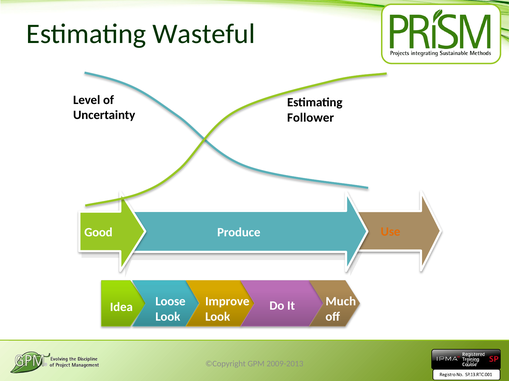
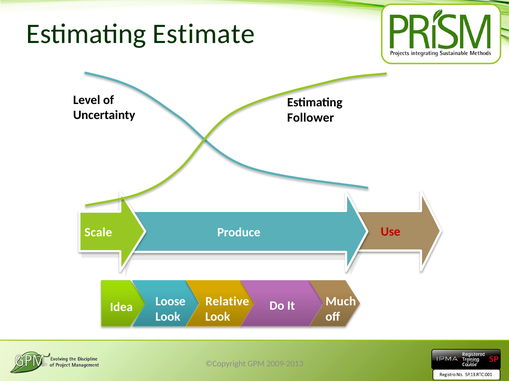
Wasteful: Wasteful -> Estimate
Use colour: orange -> red
Good: Good -> Scale
Improve: Improve -> Relative
